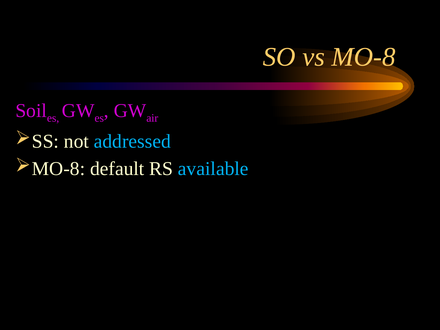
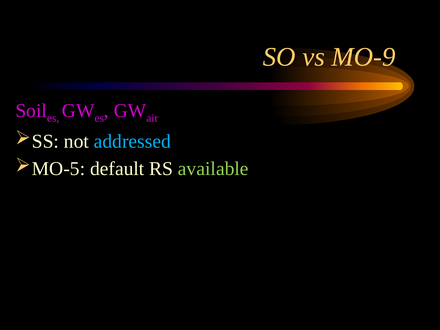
vs MO-8: MO-8 -> MO-9
MO-8 at (59, 169): MO-8 -> MO-5
available colour: light blue -> light green
